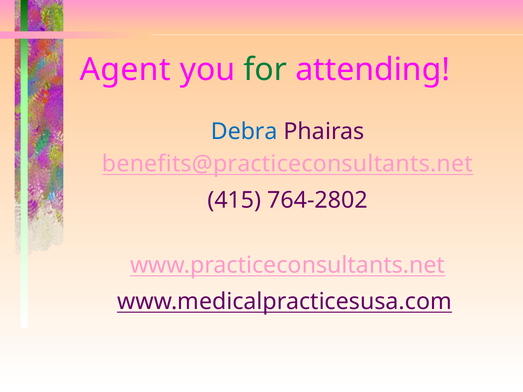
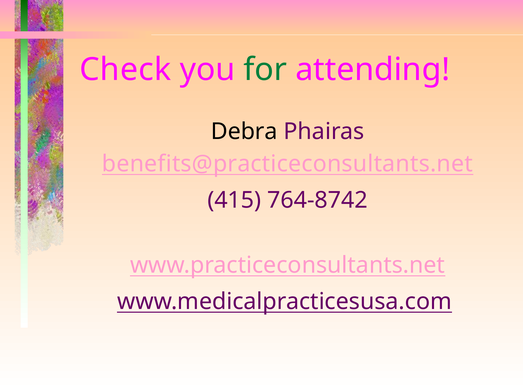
Agent: Agent -> Check
Debra colour: blue -> black
764-2802: 764-2802 -> 764-8742
